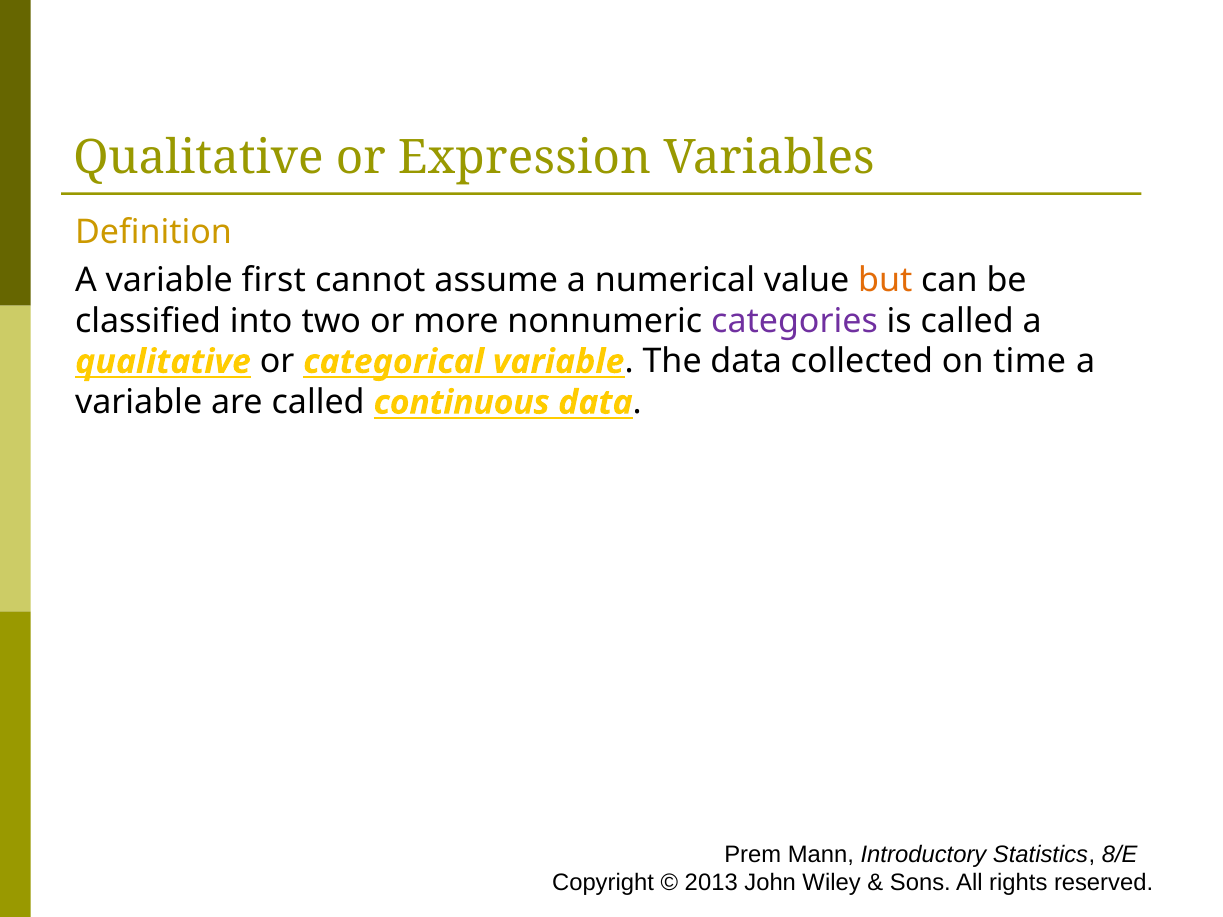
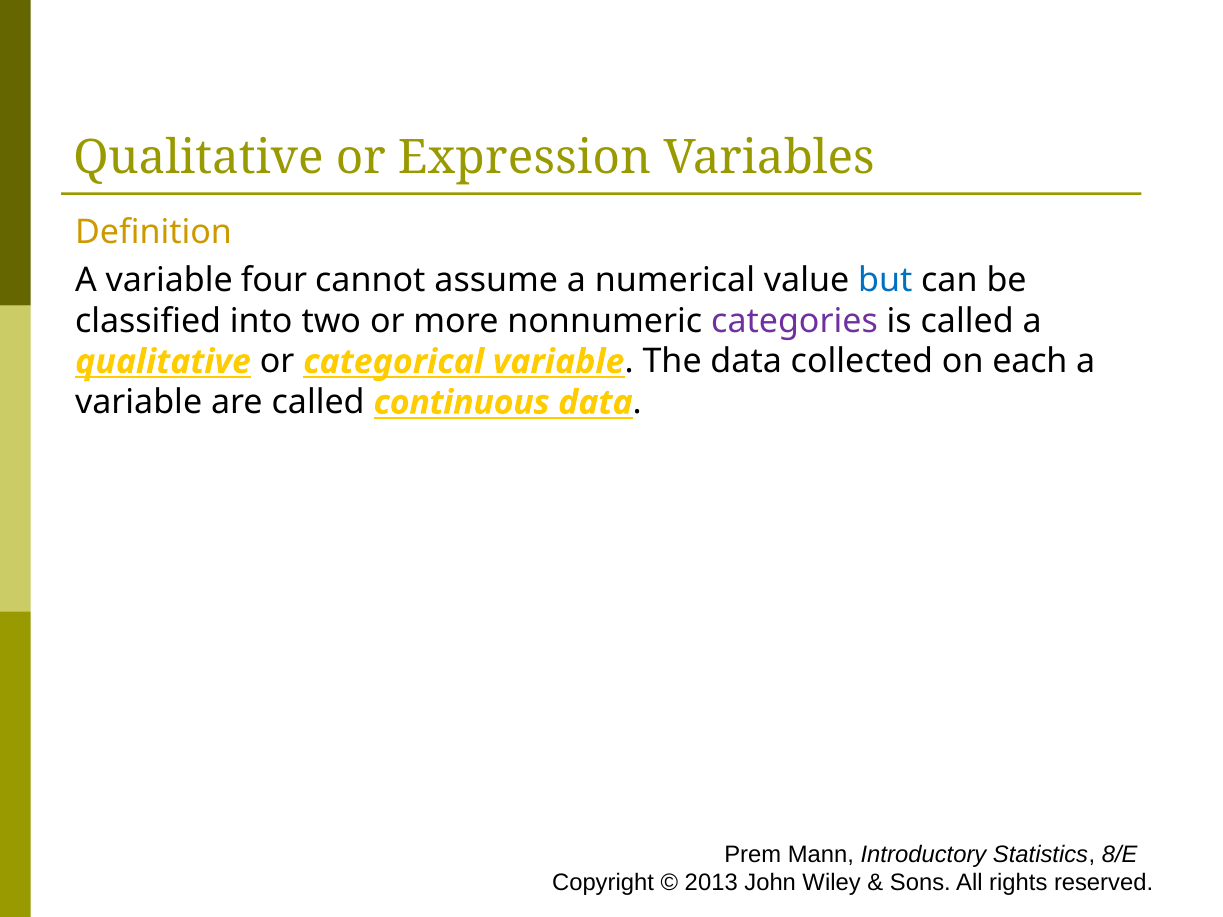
first: first -> four
but colour: orange -> blue
time: time -> each
